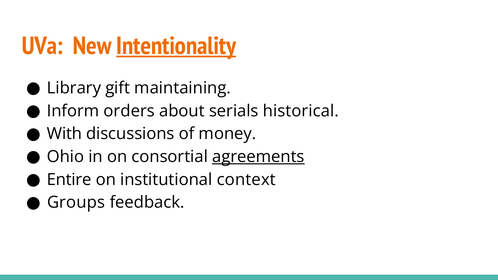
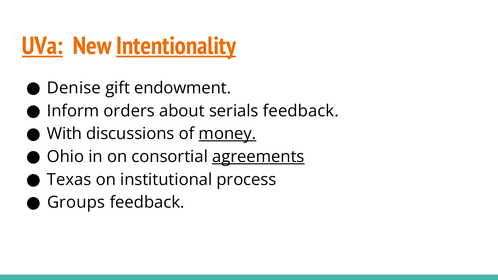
UVa underline: none -> present
Library: Library -> Denise
maintaining: maintaining -> endowment
serials historical: historical -> feedback
money underline: none -> present
Entire: Entire -> Texas
context: context -> process
